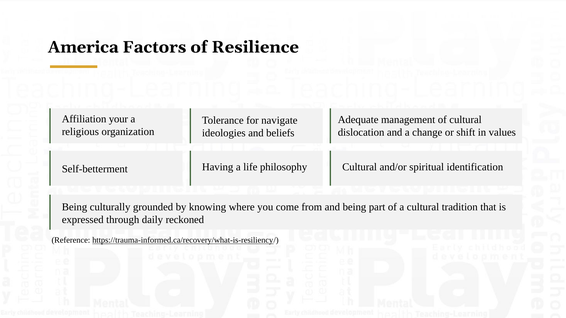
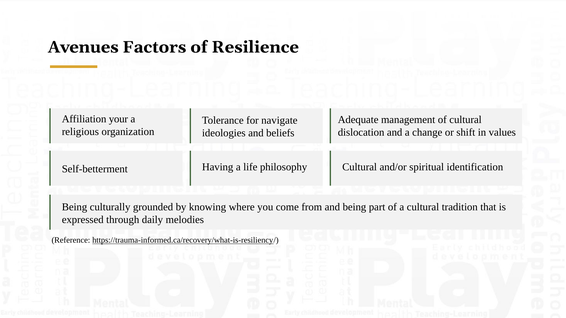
America: America -> Avenues
reckoned: reckoned -> melodies
